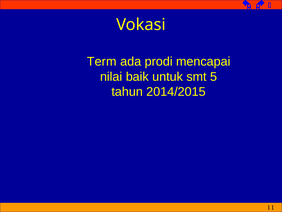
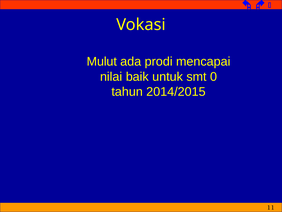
Term: Term -> Mulut
5: 5 -> 0
